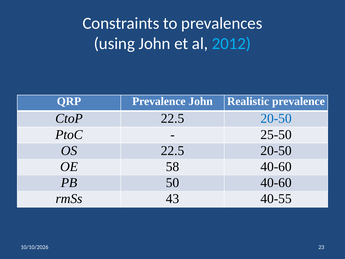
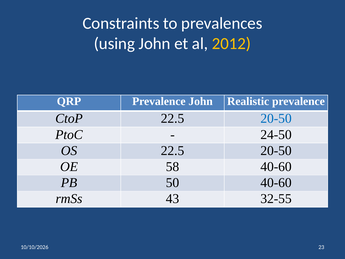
2012 colour: light blue -> yellow
25-50: 25-50 -> 24-50
40-55: 40-55 -> 32-55
